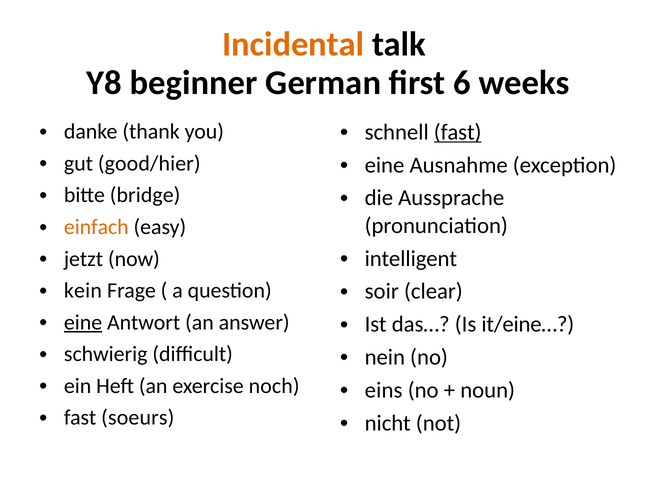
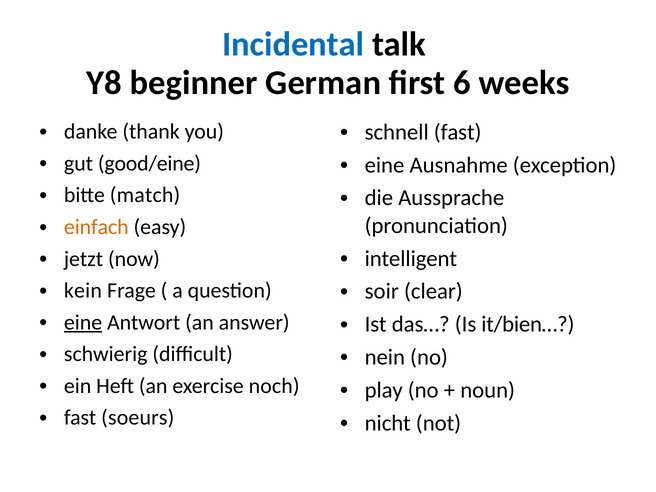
Incidental colour: orange -> blue
fast at (458, 132) underline: present -> none
good/hier: good/hier -> good/eine
bridge: bridge -> match
it/eine…: it/eine… -> it/bien…
eins: eins -> play
